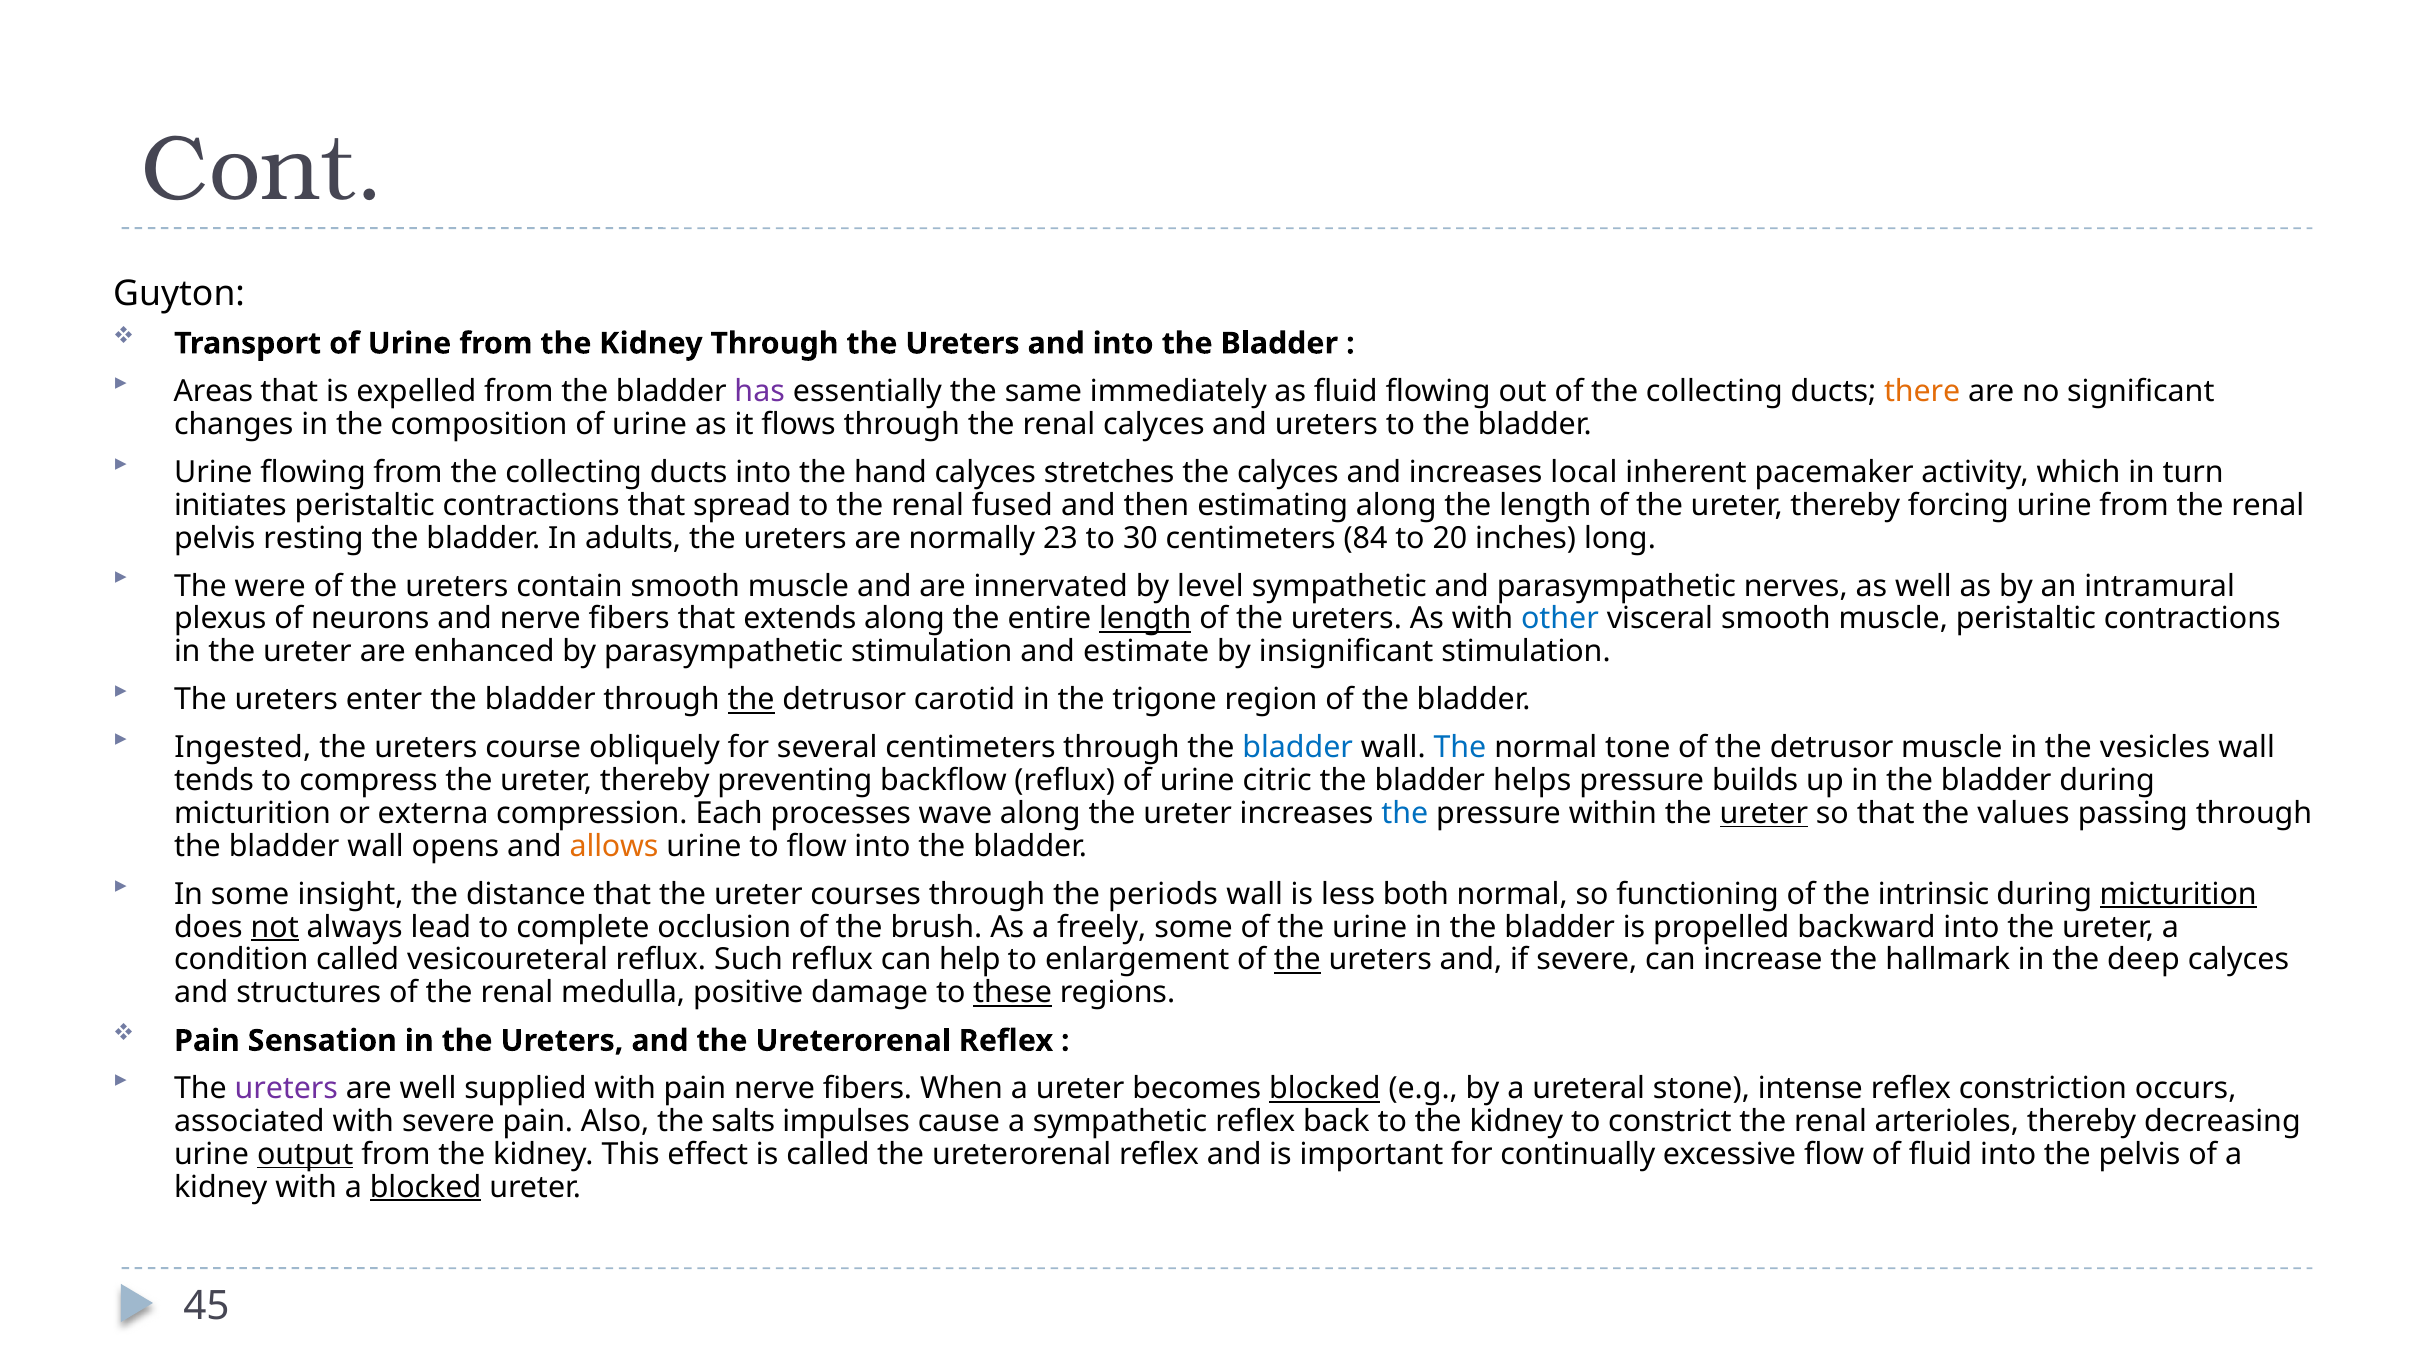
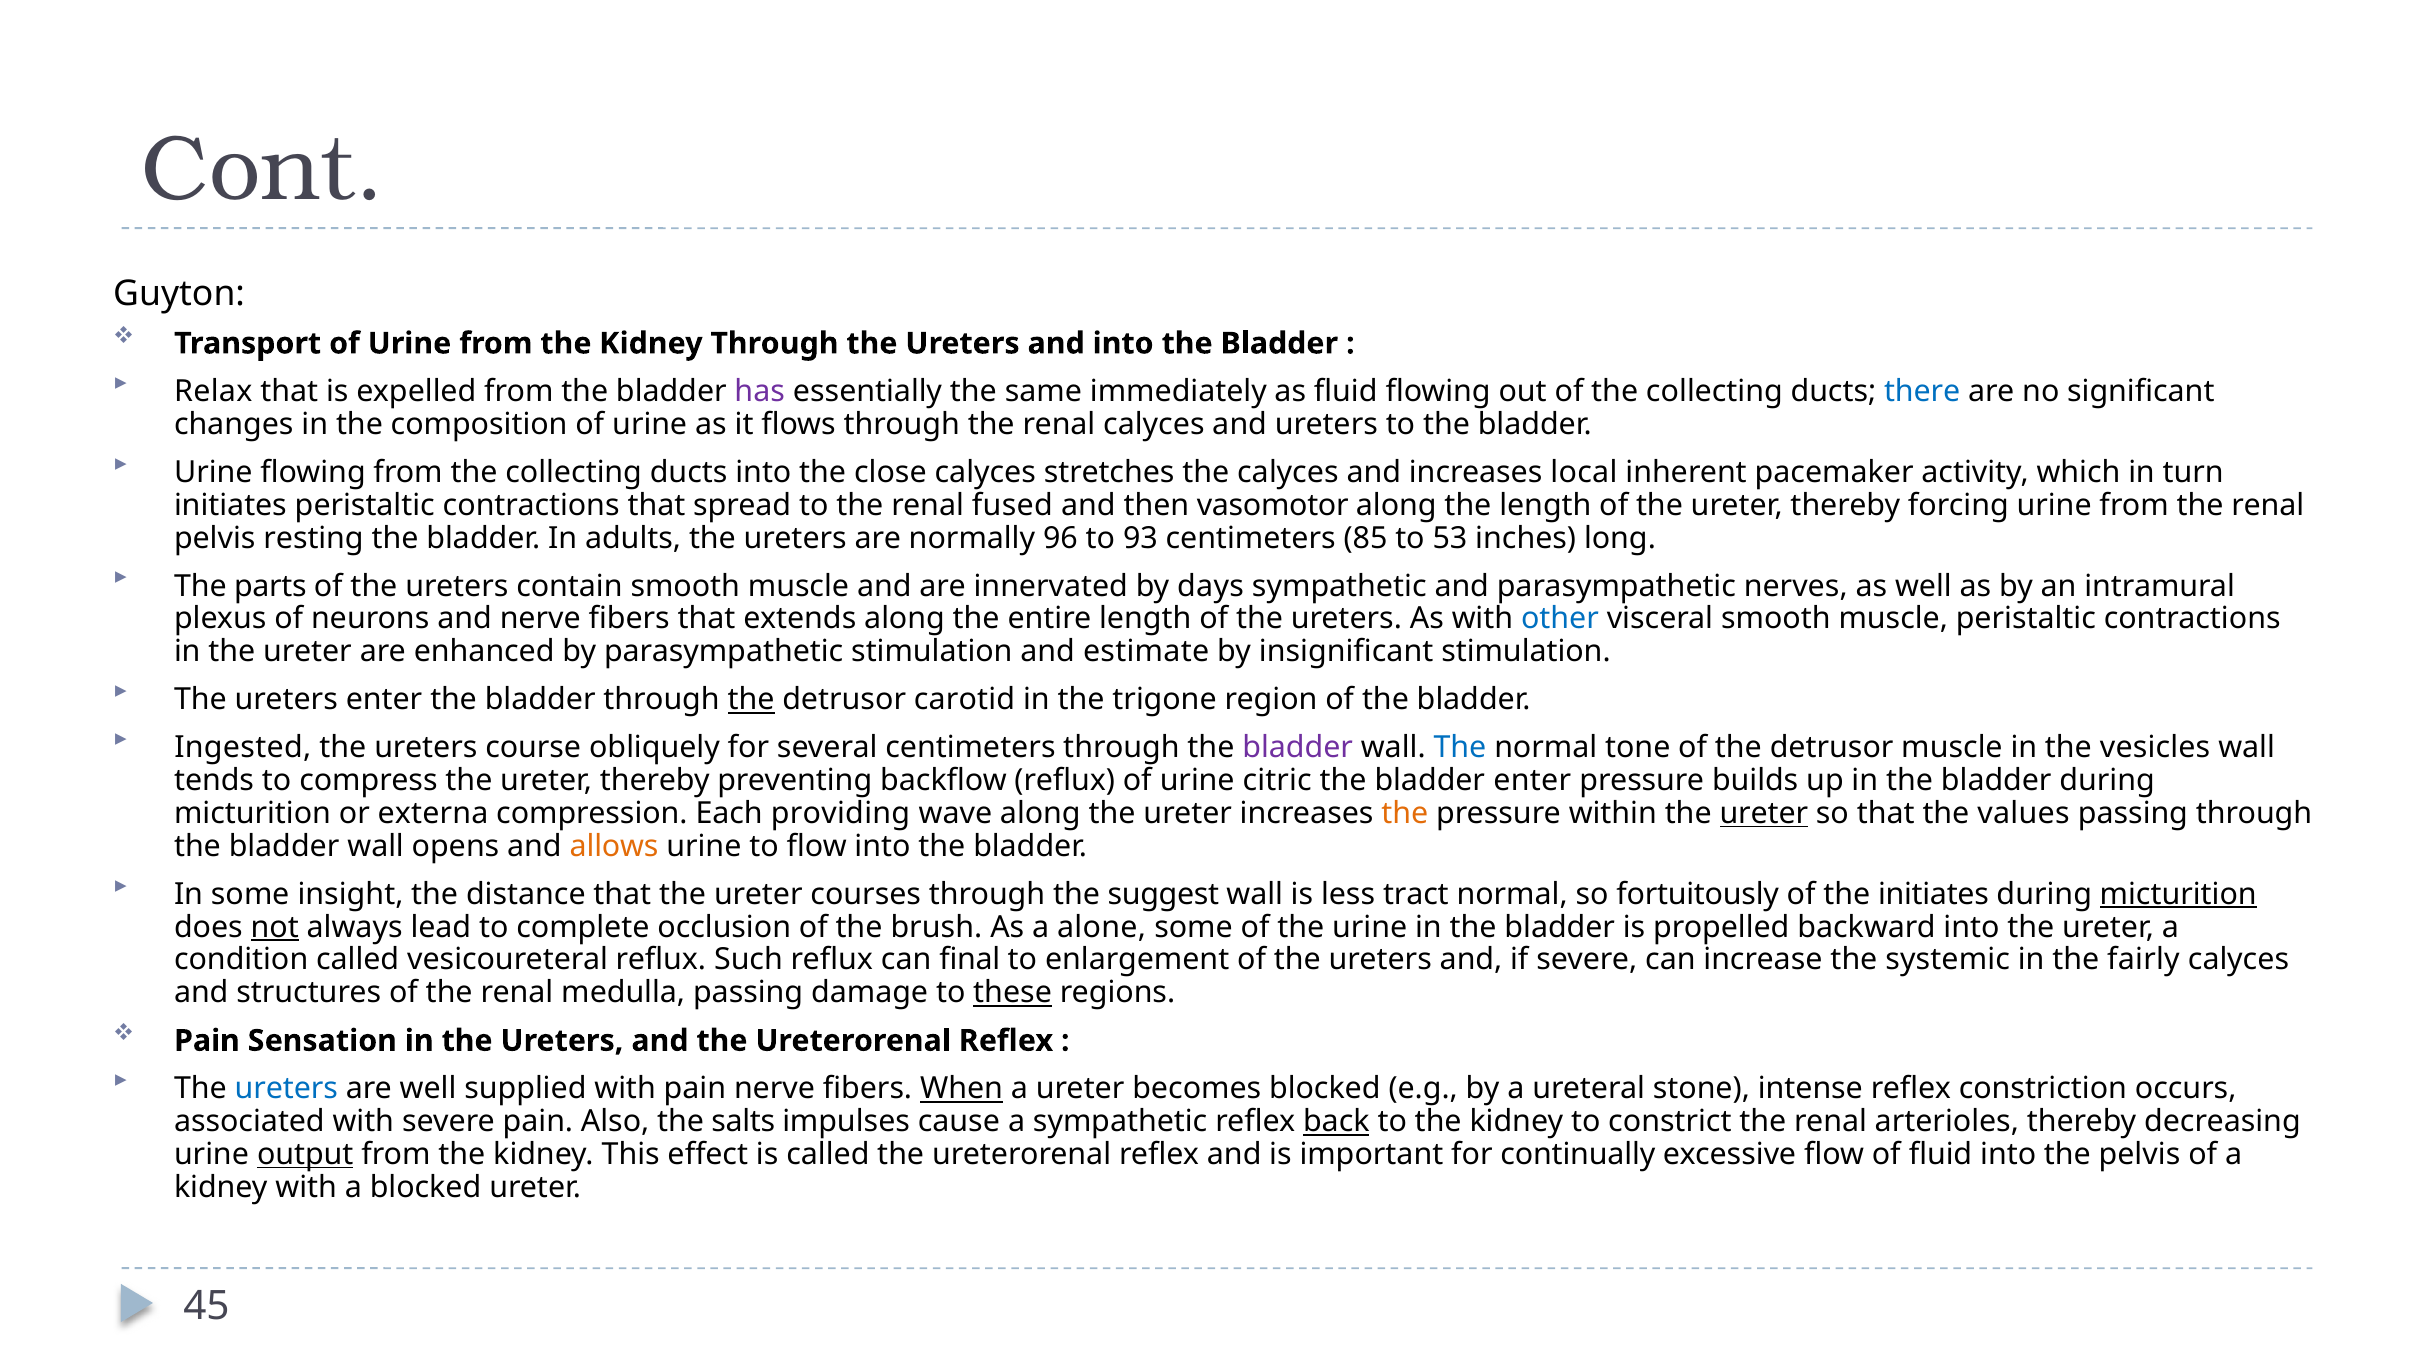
Areas: Areas -> Relax
there colour: orange -> blue
hand: hand -> close
estimating: estimating -> vasomotor
23: 23 -> 96
30: 30 -> 93
84: 84 -> 85
20: 20 -> 53
were: were -> parts
level: level -> days
length at (1145, 619) underline: present -> none
bladder at (1298, 748) colour: blue -> purple
bladder helps: helps -> enter
processes: processes -> providing
the at (1405, 814) colour: blue -> orange
periods: periods -> suggest
both: both -> tract
functioning: functioning -> fortuitously
the intrinsic: intrinsic -> initiates
freely: freely -> alone
help: help -> final
the at (1297, 960) underline: present -> none
hallmark: hallmark -> systemic
deep: deep -> fairly
medulla positive: positive -> passing
ureters at (286, 1089) colour: purple -> blue
When underline: none -> present
blocked at (1325, 1089) underline: present -> none
back underline: none -> present
blocked at (426, 1188) underline: present -> none
